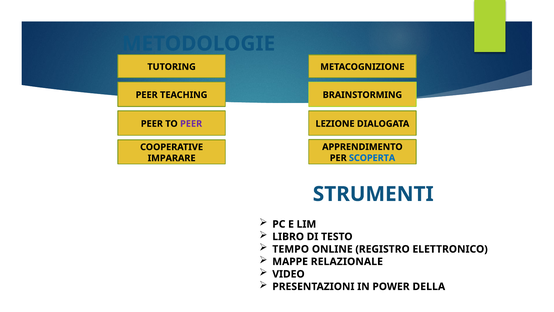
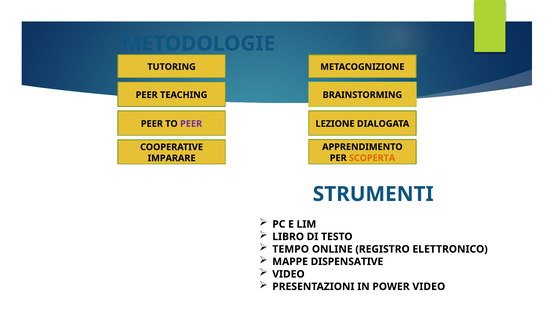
SCOPERTA colour: blue -> orange
RELAZIONALE: RELAZIONALE -> DISPENSATIVE
POWER DELLA: DELLA -> VIDEO
